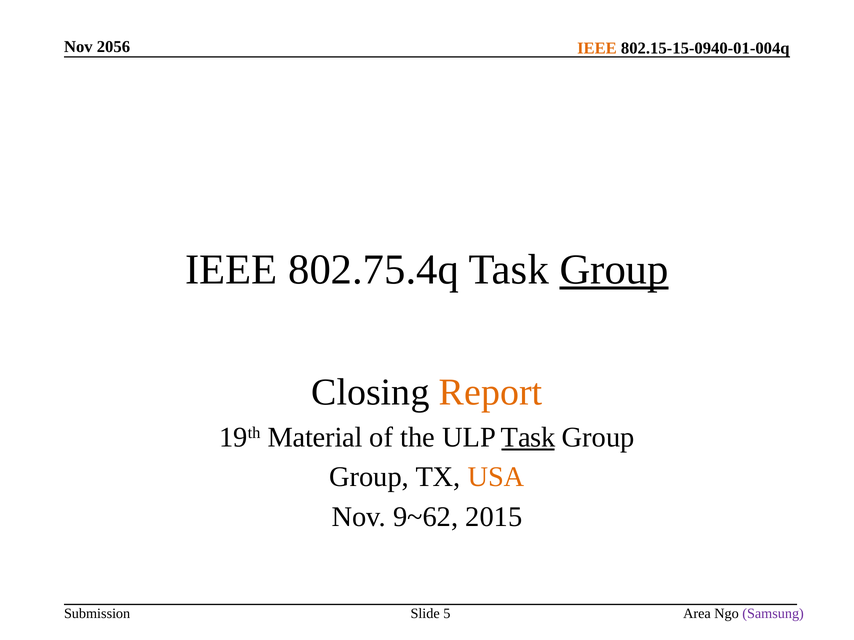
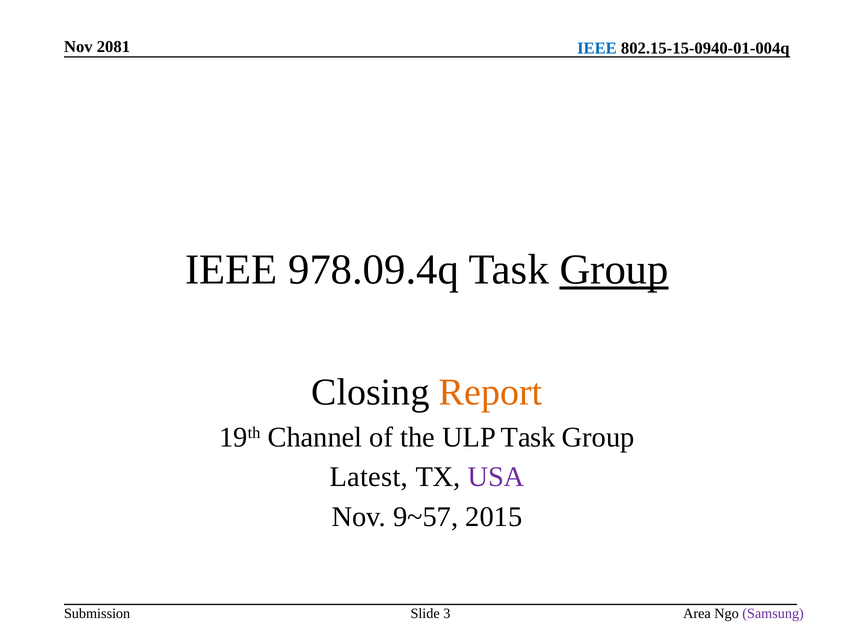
2056: 2056 -> 2081
IEEE at (597, 48) colour: orange -> blue
802.75.4q: 802.75.4q -> 978.09.4q
Material: Material -> Channel
Task at (528, 438) underline: present -> none
Group at (369, 477): Group -> Latest
USA colour: orange -> purple
9~62: 9~62 -> 9~57
5: 5 -> 3
